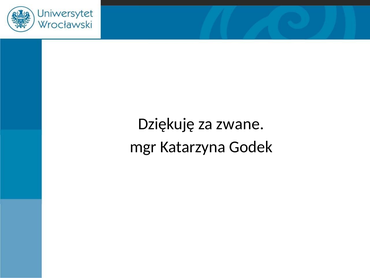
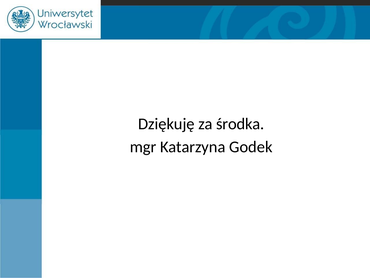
zwane: zwane -> środka
